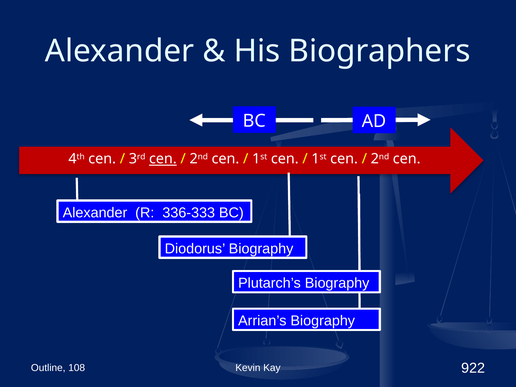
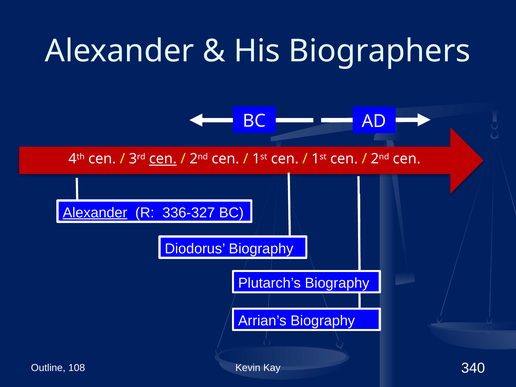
Alexander at (95, 213) underline: none -> present
336-333: 336-333 -> 336-327
922: 922 -> 340
